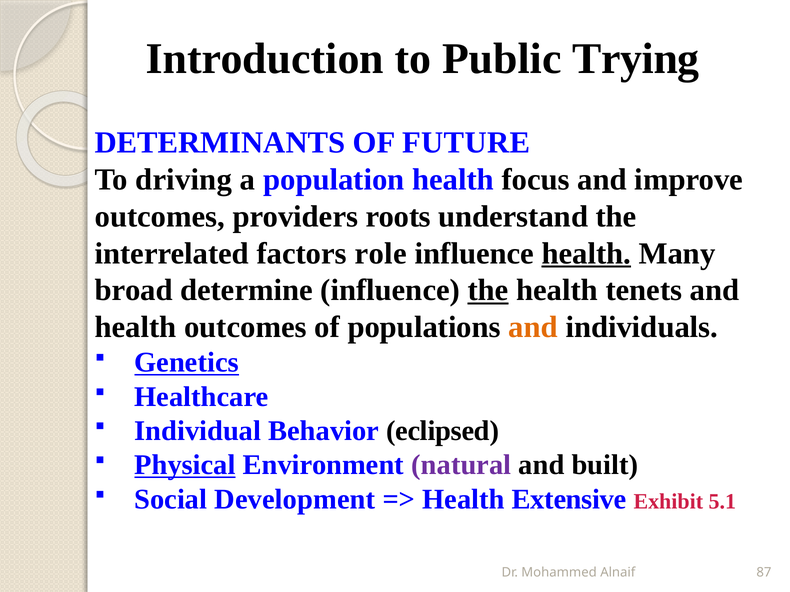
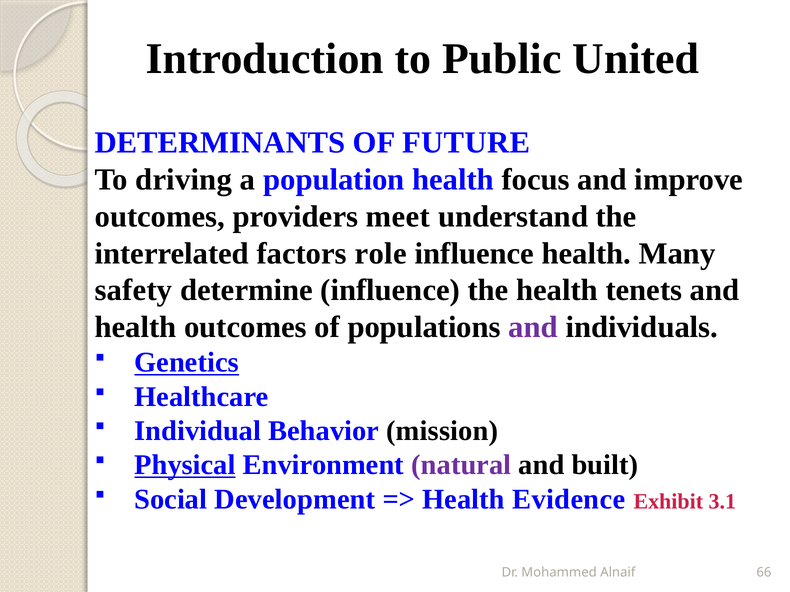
Trying: Trying -> United
roots: roots -> meet
health at (586, 254) underline: present -> none
broad: broad -> safety
the at (488, 290) underline: present -> none
and at (533, 327) colour: orange -> purple
eclipsed: eclipsed -> mission
Extensive: Extensive -> Evidence
5.1: 5.1 -> 3.1
87: 87 -> 66
